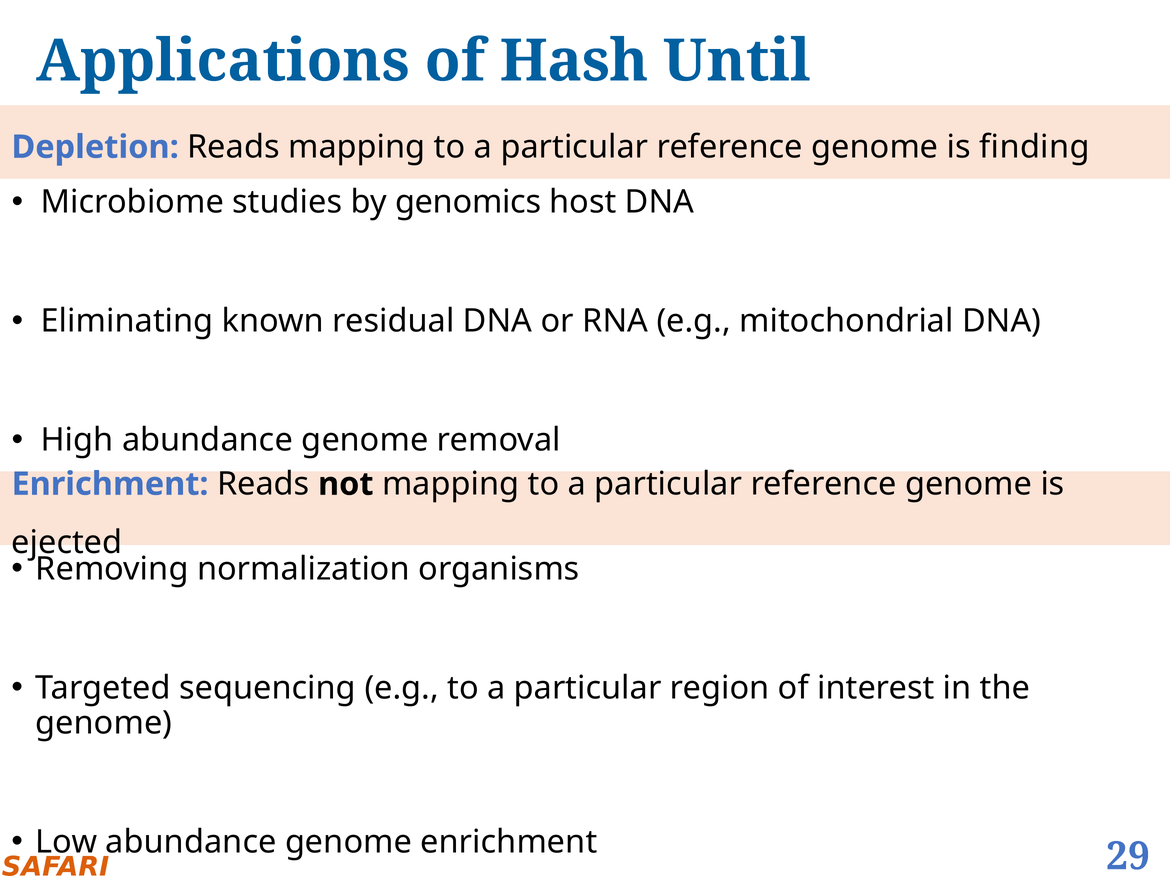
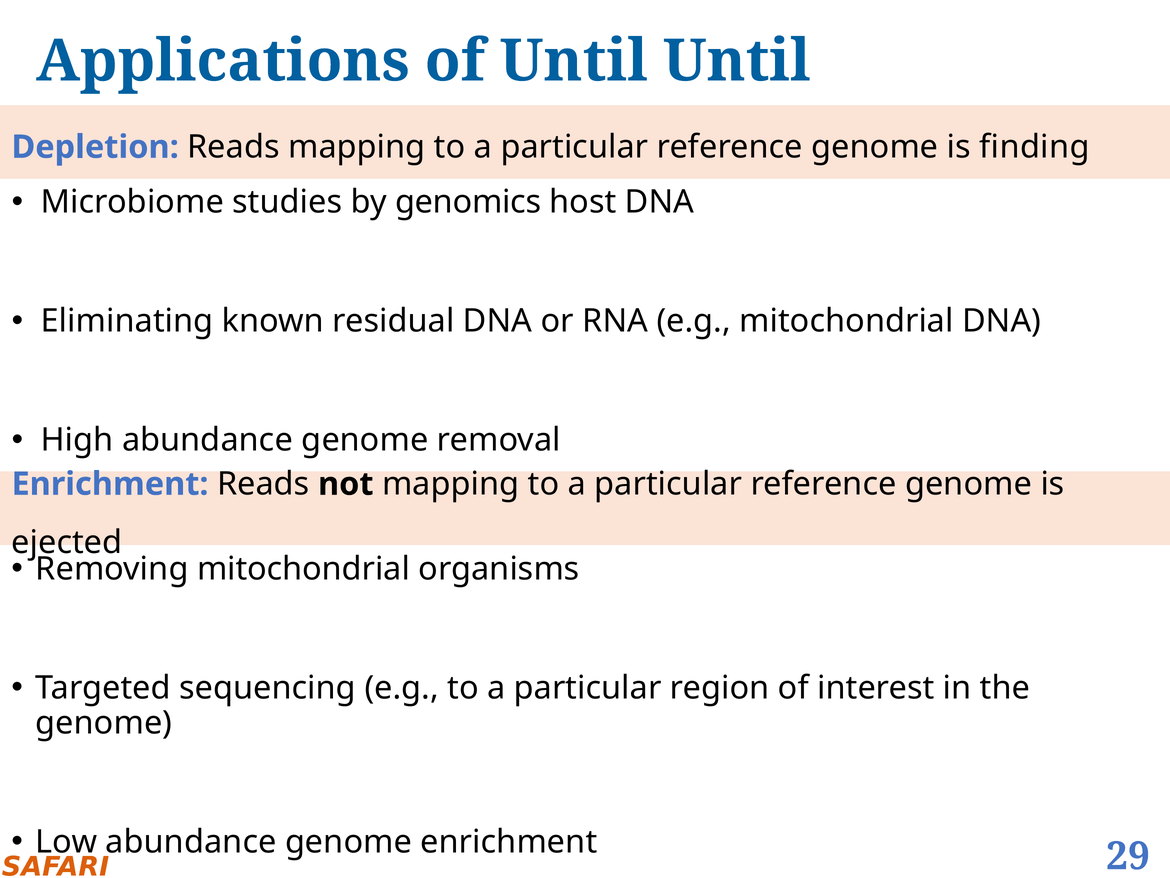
of Hash: Hash -> Until
Removing normalization: normalization -> mitochondrial
